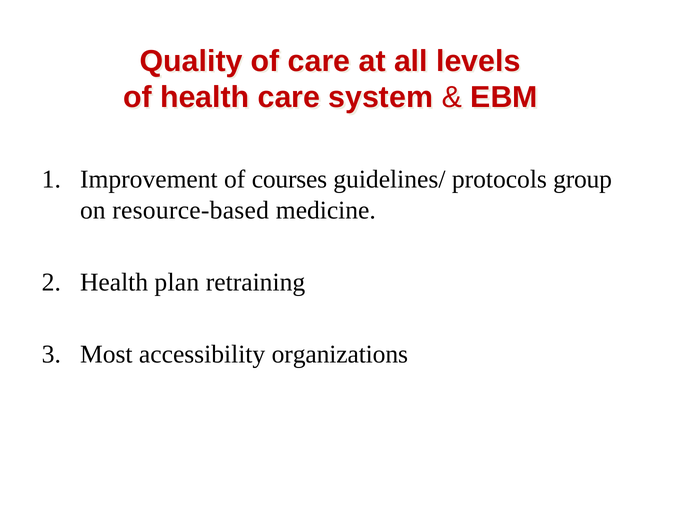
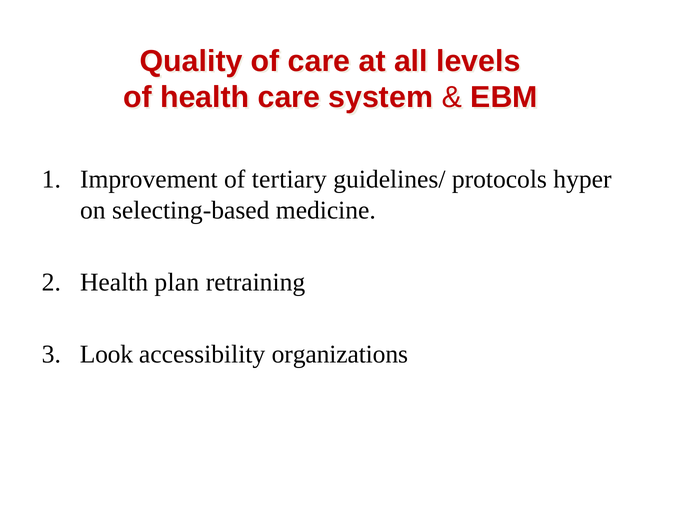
courses: courses -> tertiary
group: group -> hyper
resource-based: resource-based -> selecting-based
Most: Most -> Look
